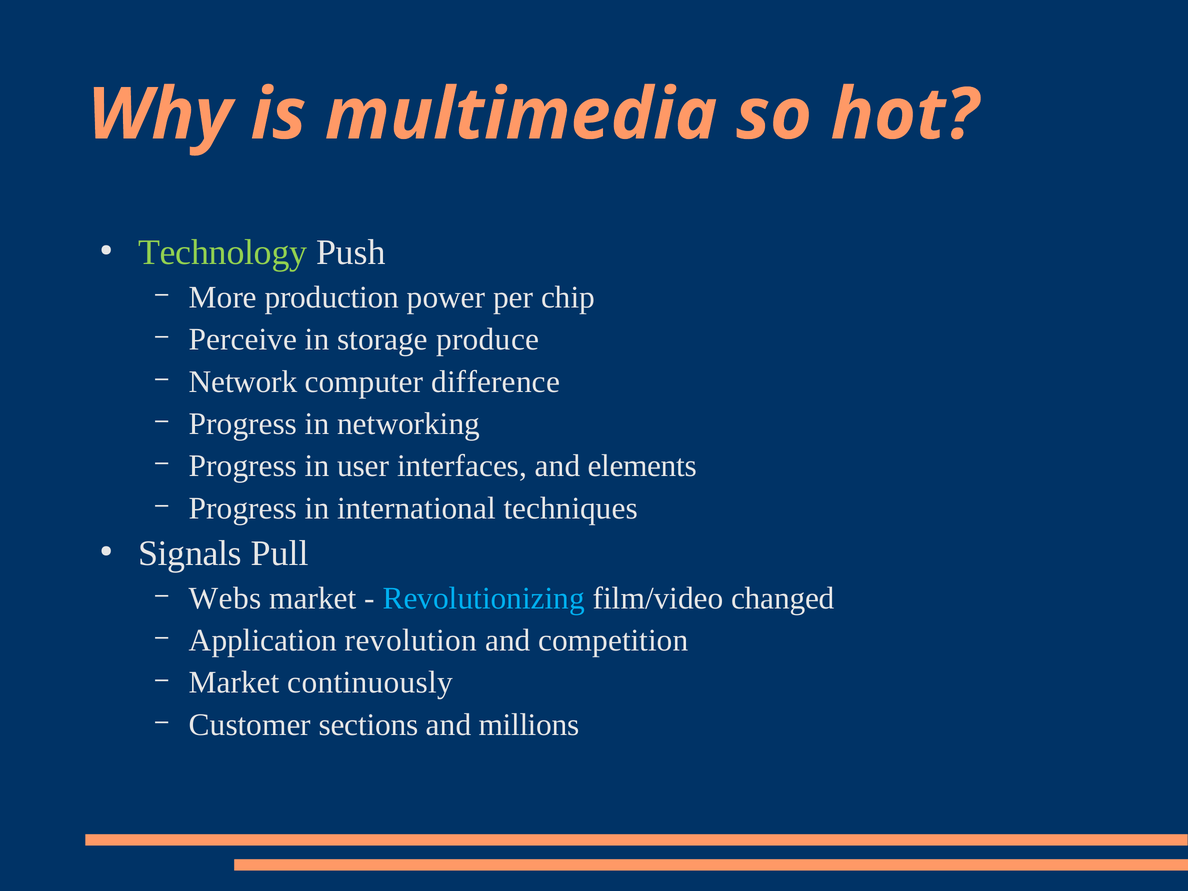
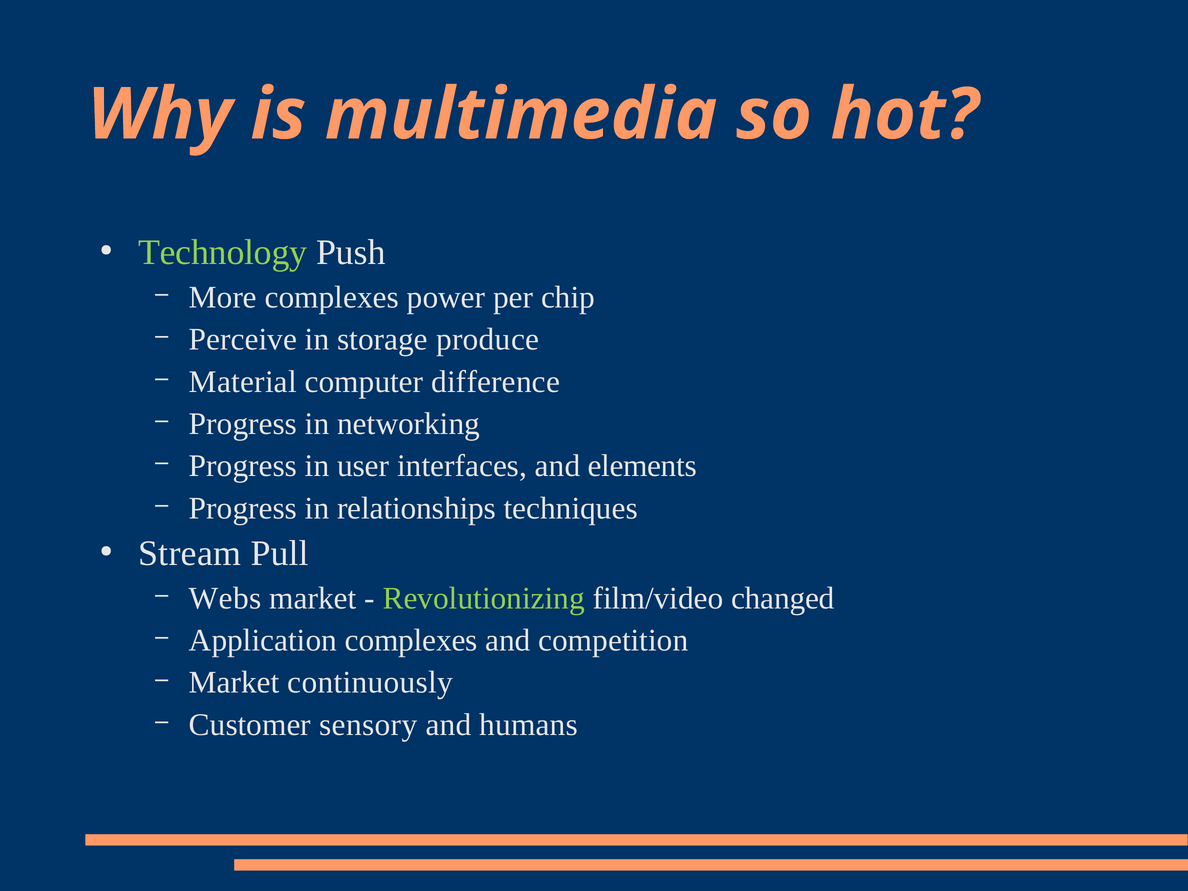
More production: production -> complexes
Network: Network -> Material
international: international -> relationships
Signals: Signals -> Stream
Revolutionizing colour: light blue -> light green
Application revolution: revolution -> complexes
sections: sections -> sensory
millions: millions -> humans
